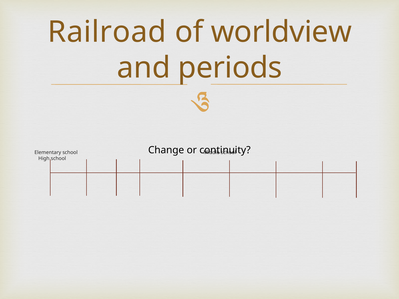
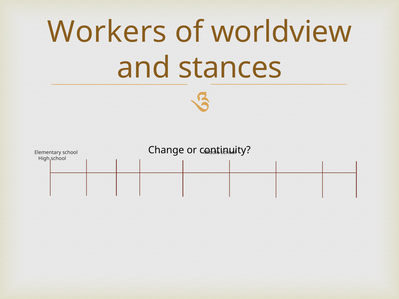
Railroad: Railroad -> Workers
periods: periods -> stances
